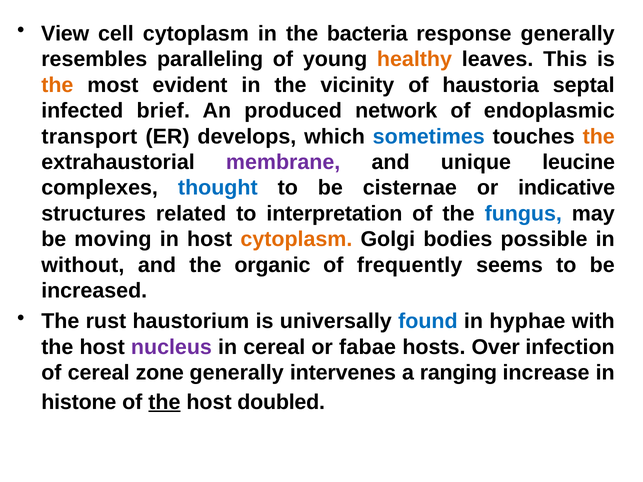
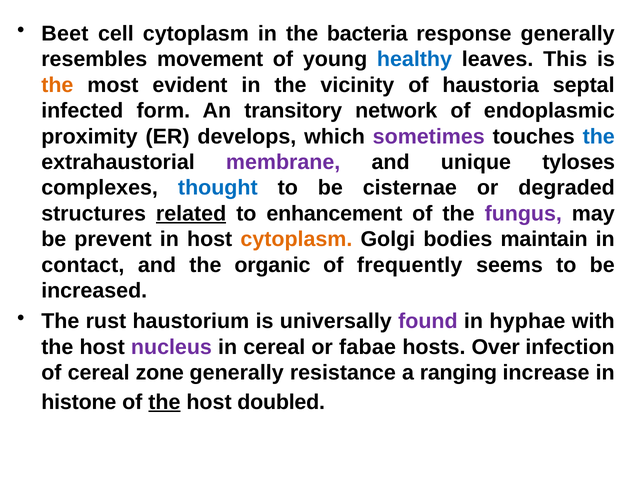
View: View -> Beet
paralleling: paralleling -> movement
healthy colour: orange -> blue
brief: brief -> form
produced: produced -> transitory
transport: transport -> proximity
sometimes colour: blue -> purple
the at (599, 137) colour: orange -> blue
leucine: leucine -> tyloses
indicative: indicative -> degraded
related underline: none -> present
interpretation: interpretation -> enhancement
fungus colour: blue -> purple
moving: moving -> prevent
possible: possible -> maintain
without: without -> contact
found colour: blue -> purple
intervenes: intervenes -> resistance
